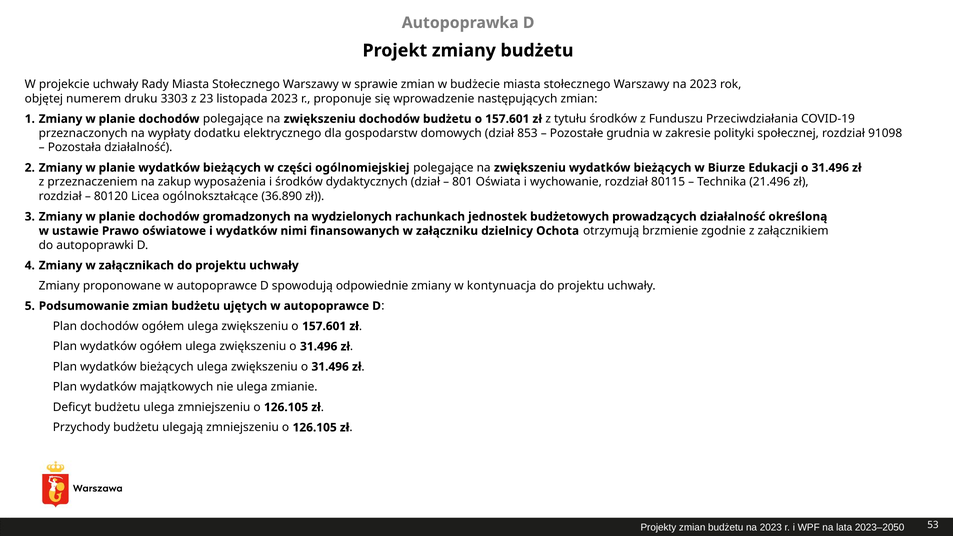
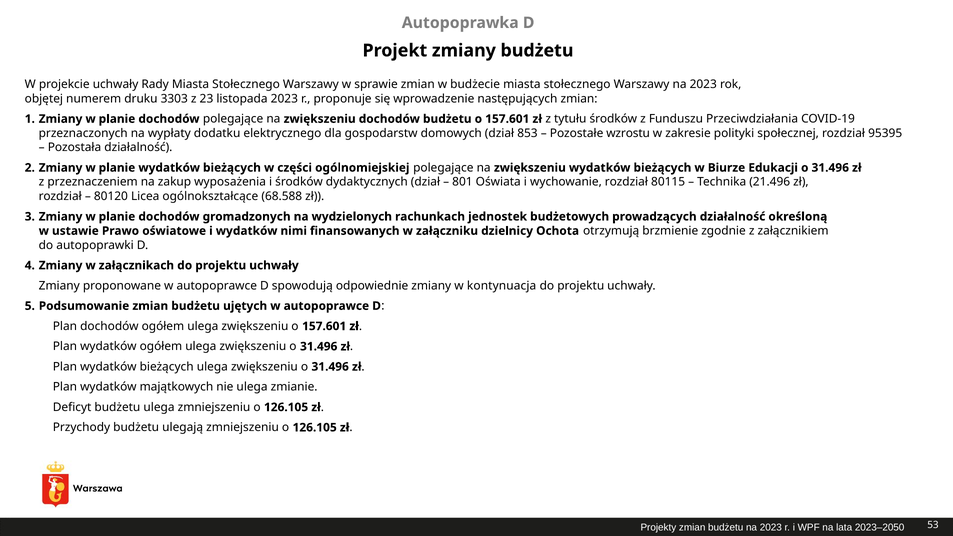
grudnia: grudnia -> wzrostu
91098: 91098 -> 95395
36.890: 36.890 -> 68.588
